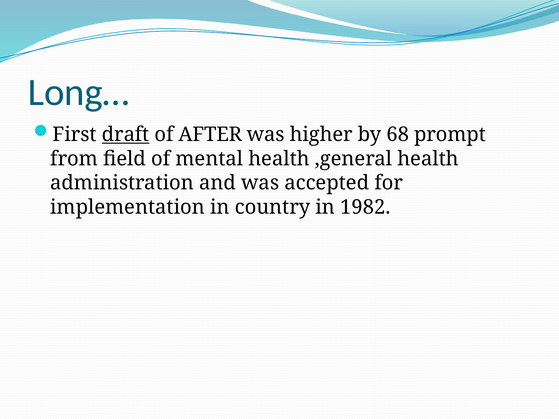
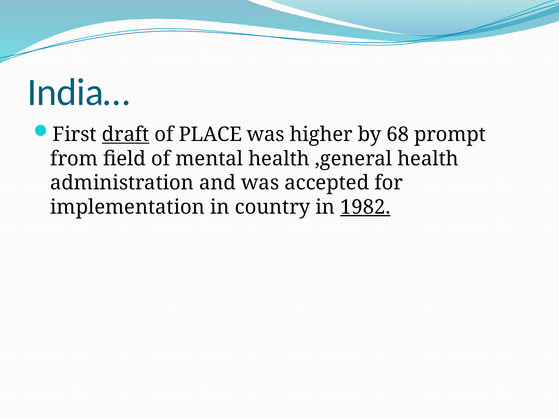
Long…: Long… -> India…
AFTER: AFTER -> PLACE
1982 underline: none -> present
